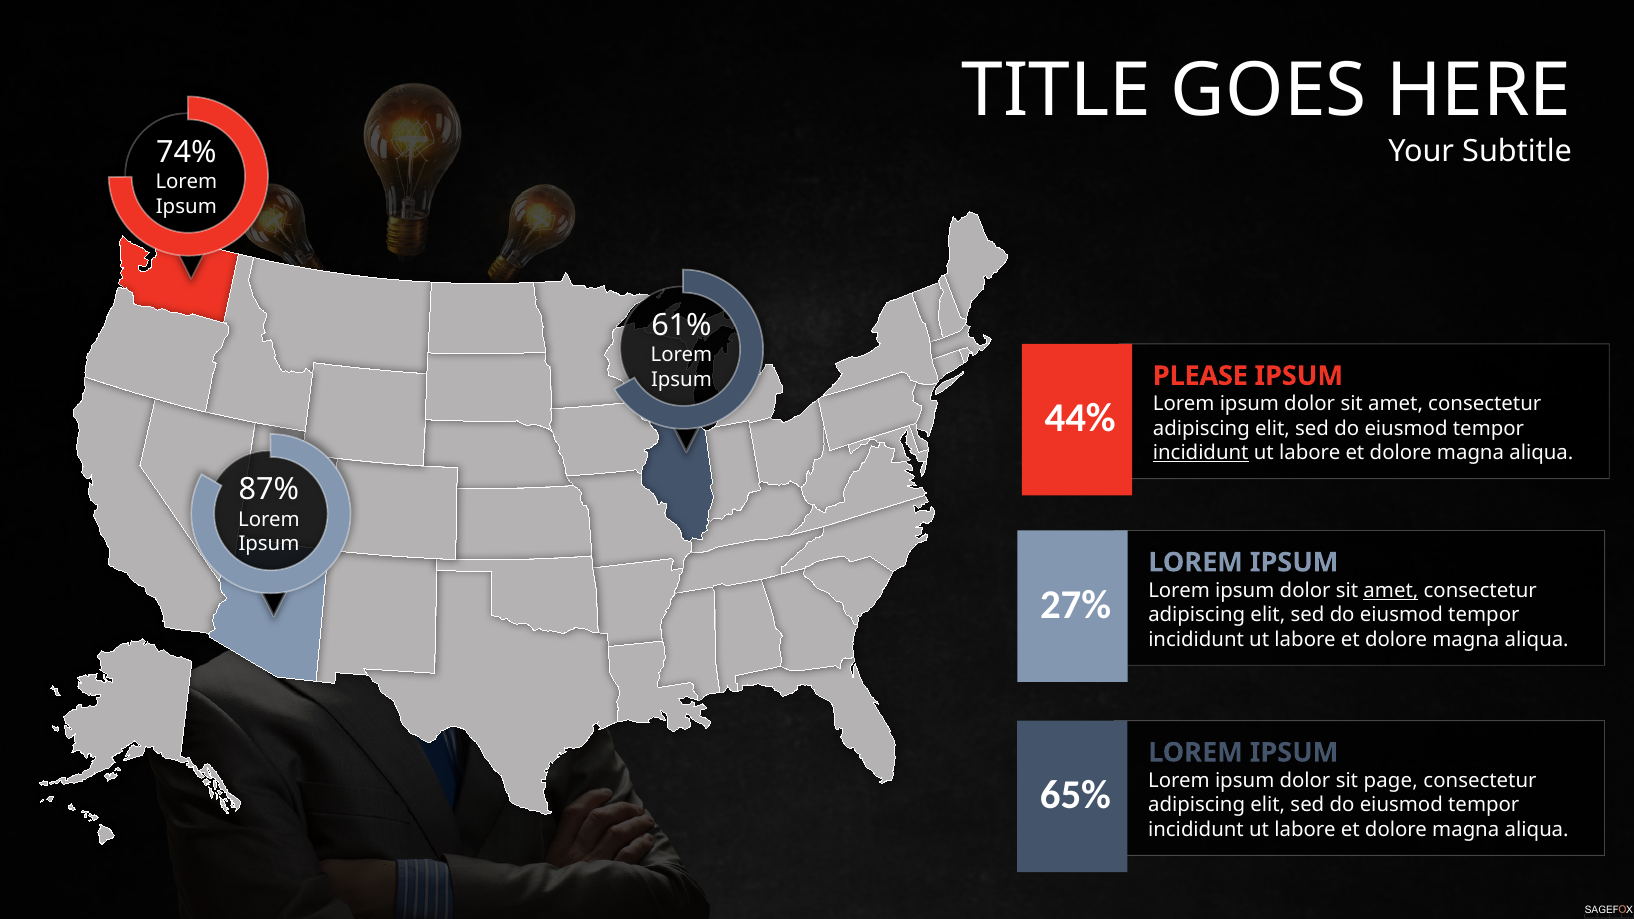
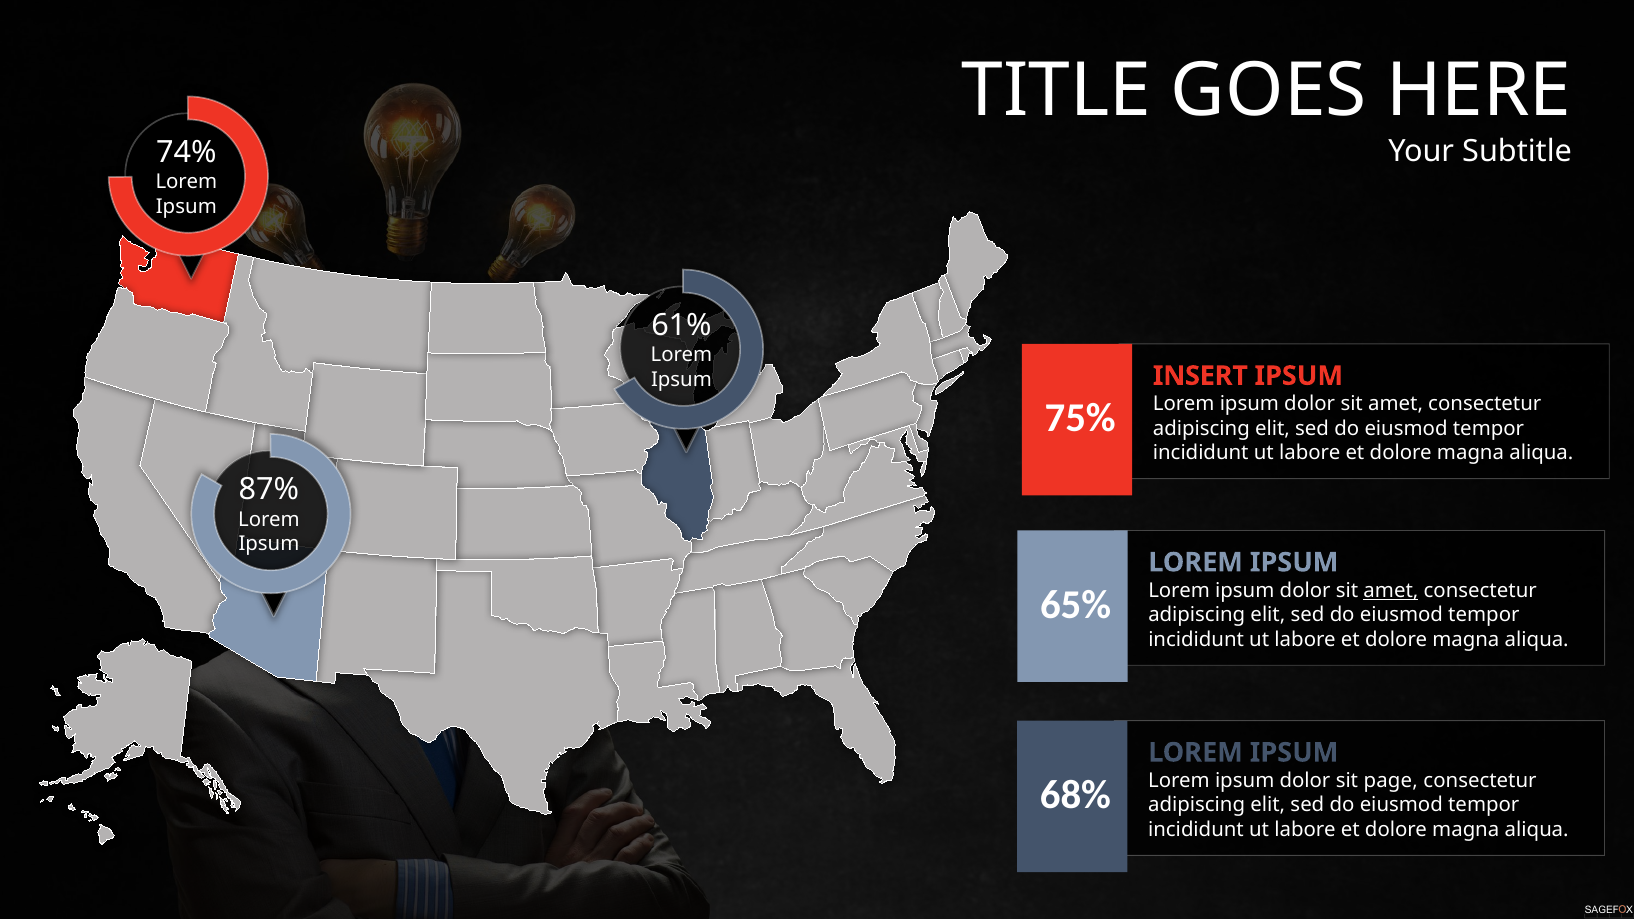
PLEASE: PLEASE -> INSERT
44%: 44% -> 75%
incididunt at (1201, 453) underline: present -> none
27%: 27% -> 65%
65%: 65% -> 68%
